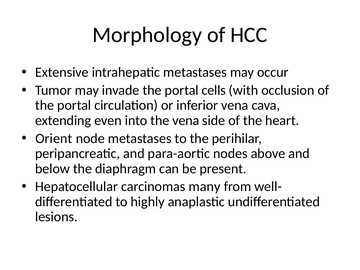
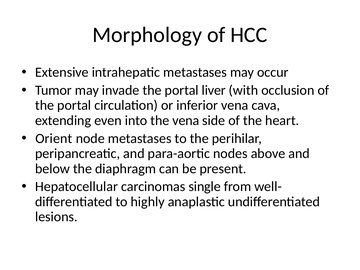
cells: cells -> liver
many: many -> single
